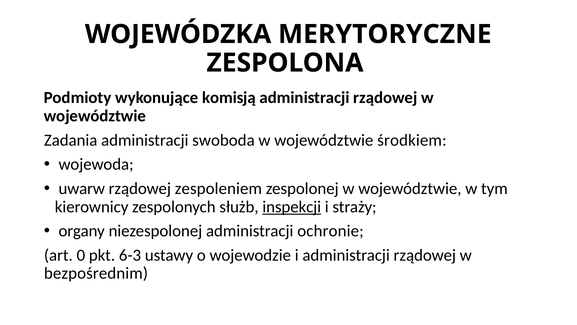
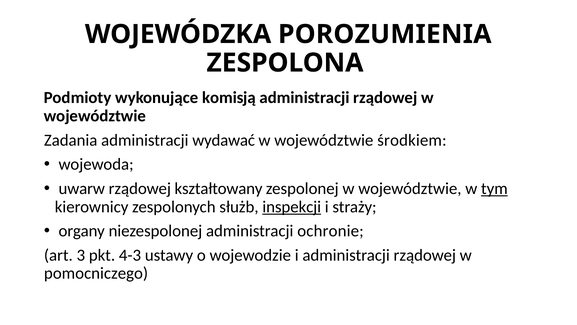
MERYTORYCZNE: MERYTORYCZNE -> POROZUMIENIA
swoboda: swoboda -> wydawać
zespoleniem: zespoleniem -> kształtowany
tym underline: none -> present
0: 0 -> 3
6-3: 6-3 -> 4-3
bezpośrednim: bezpośrednim -> pomocniczego
